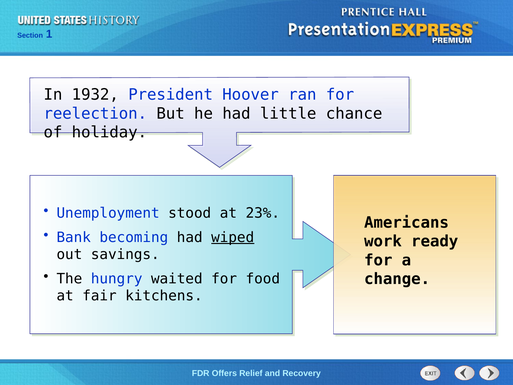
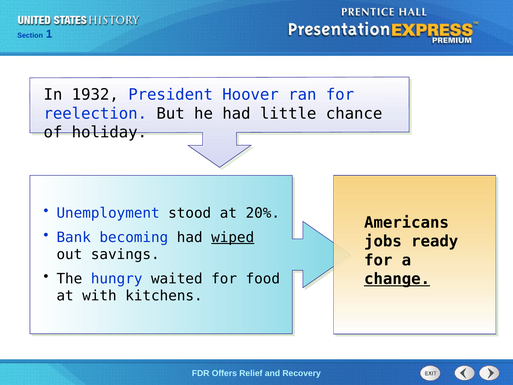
23%: 23% -> 20%
work: work -> jobs
change underline: none -> present
fair: fair -> with
